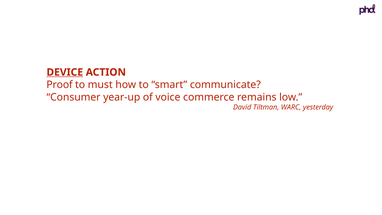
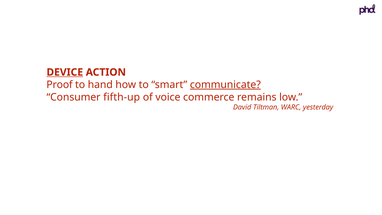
must: must -> hand
communicate underline: none -> present
year-up: year-up -> fifth-up
